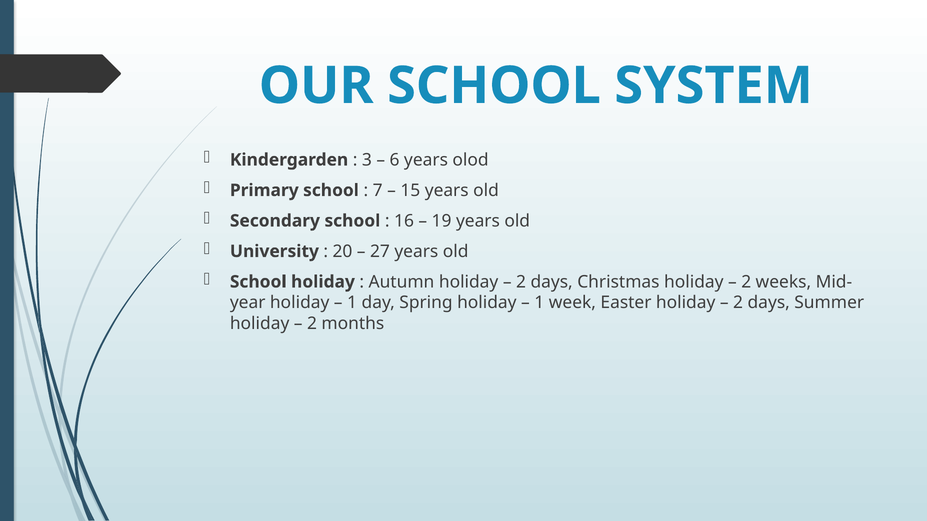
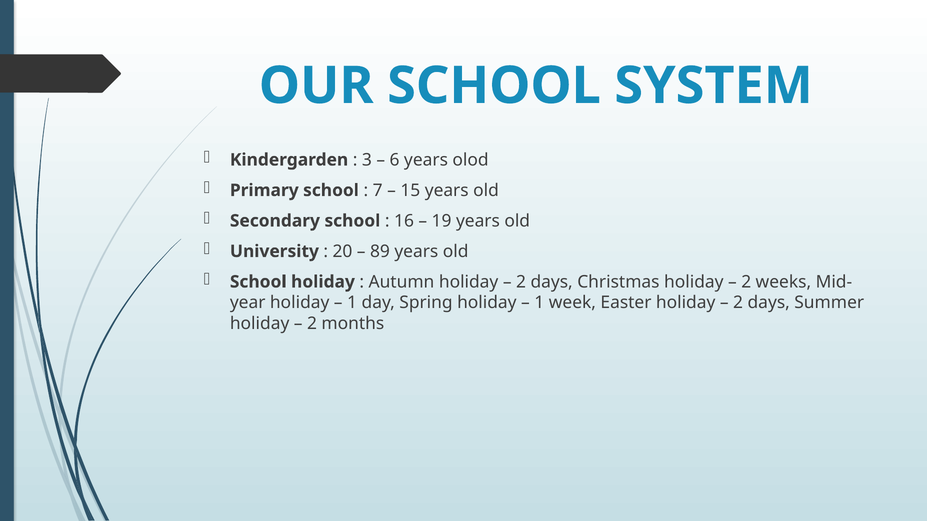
27: 27 -> 89
